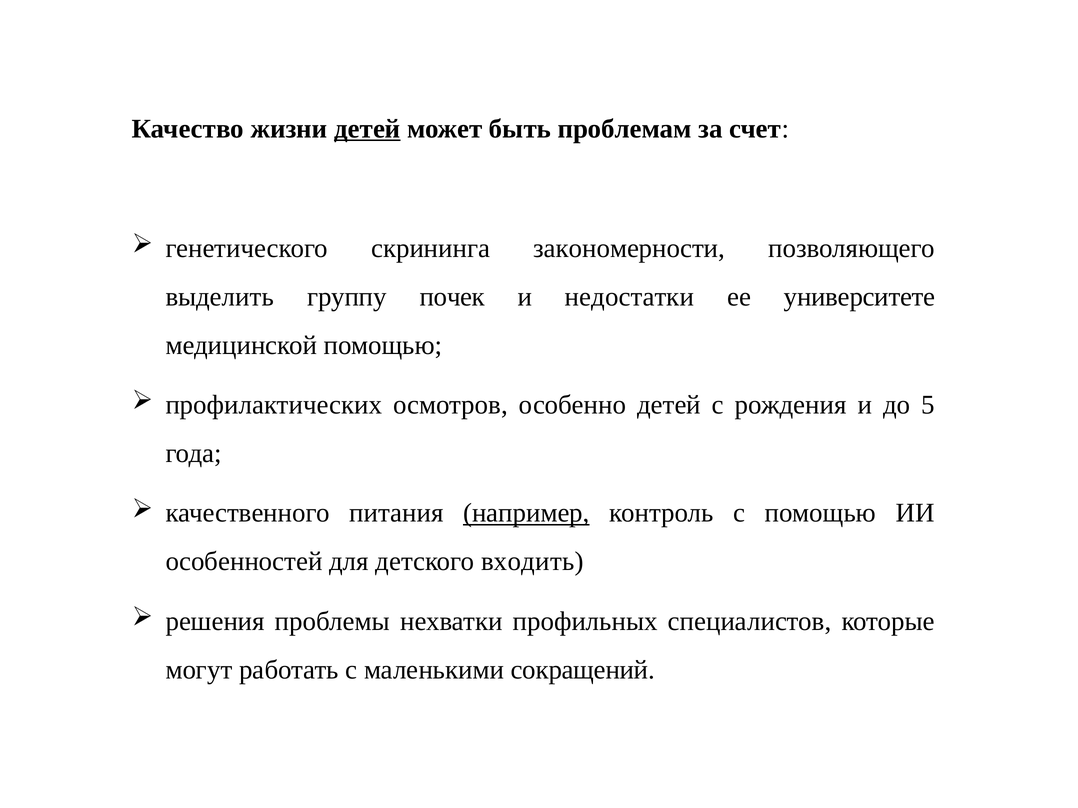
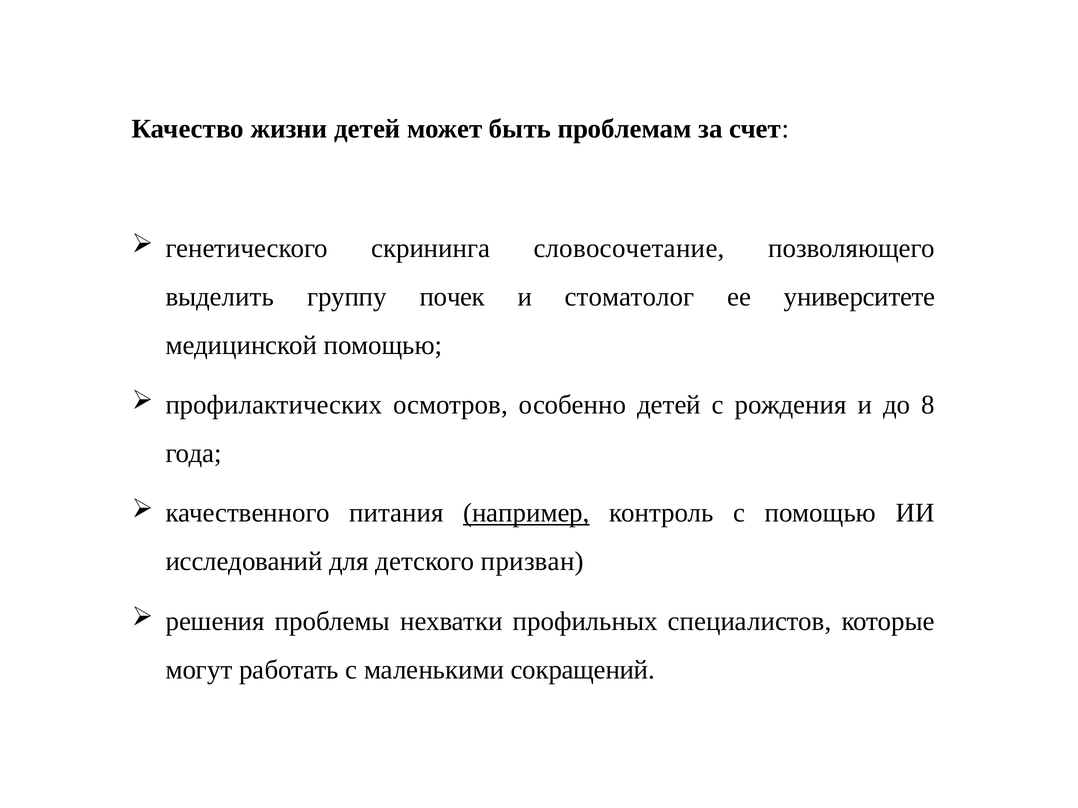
детей at (367, 129) underline: present -> none
закономерности: закономерности -> словосочетание
недостатки: недостатки -> стоматолог
5: 5 -> 8
особенностей: особенностей -> исследований
входить: входить -> призван
